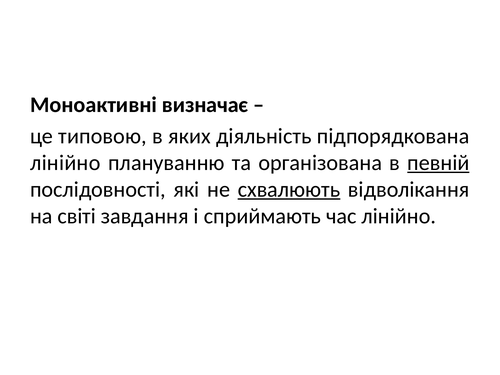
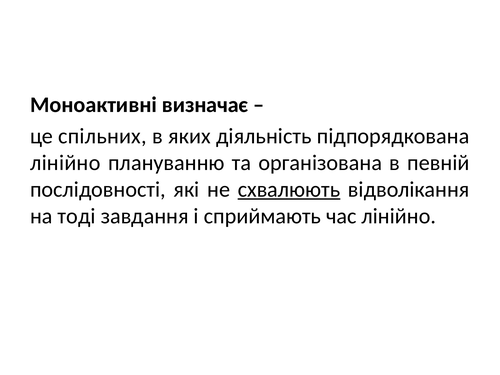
типовою: типовою -> спільних
певній underline: present -> none
світі: світі -> тоді
